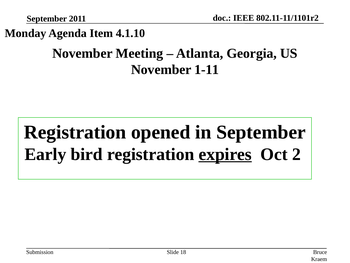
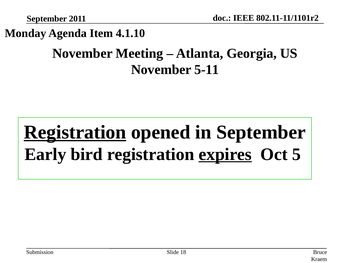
1-11: 1-11 -> 5-11
Registration at (75, 132) underline: none -> present
2: 2 -> 5
